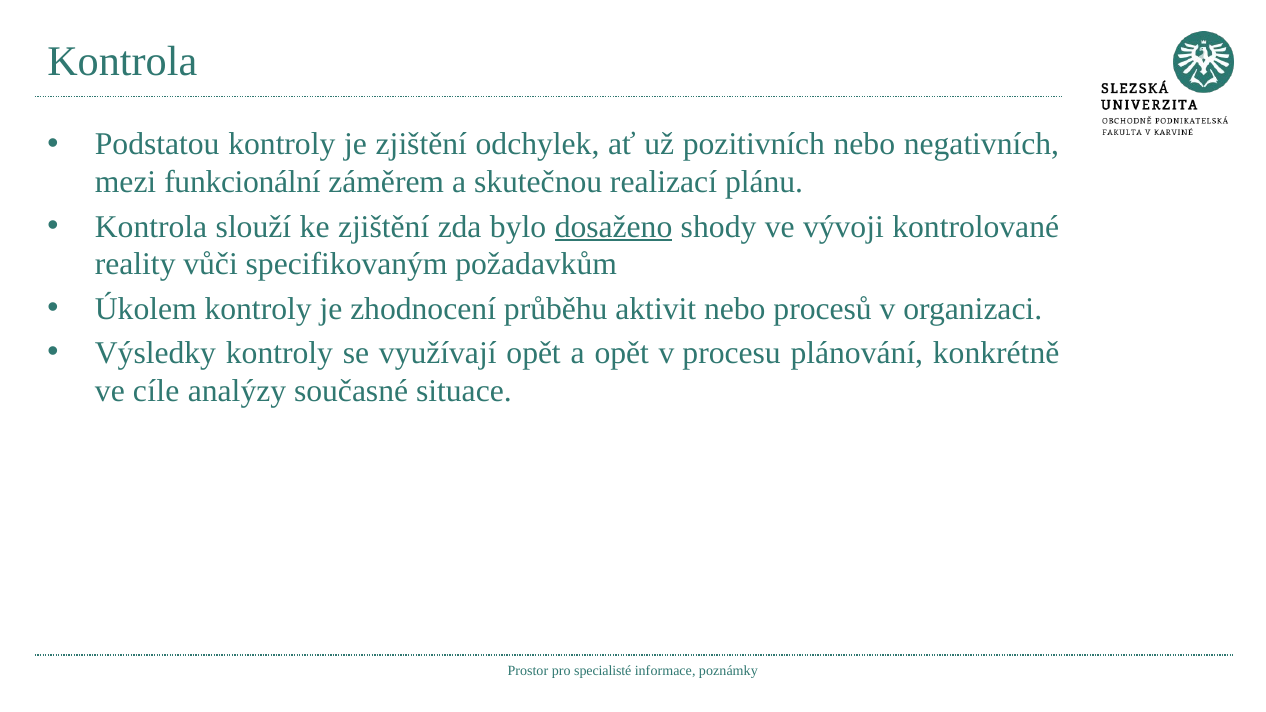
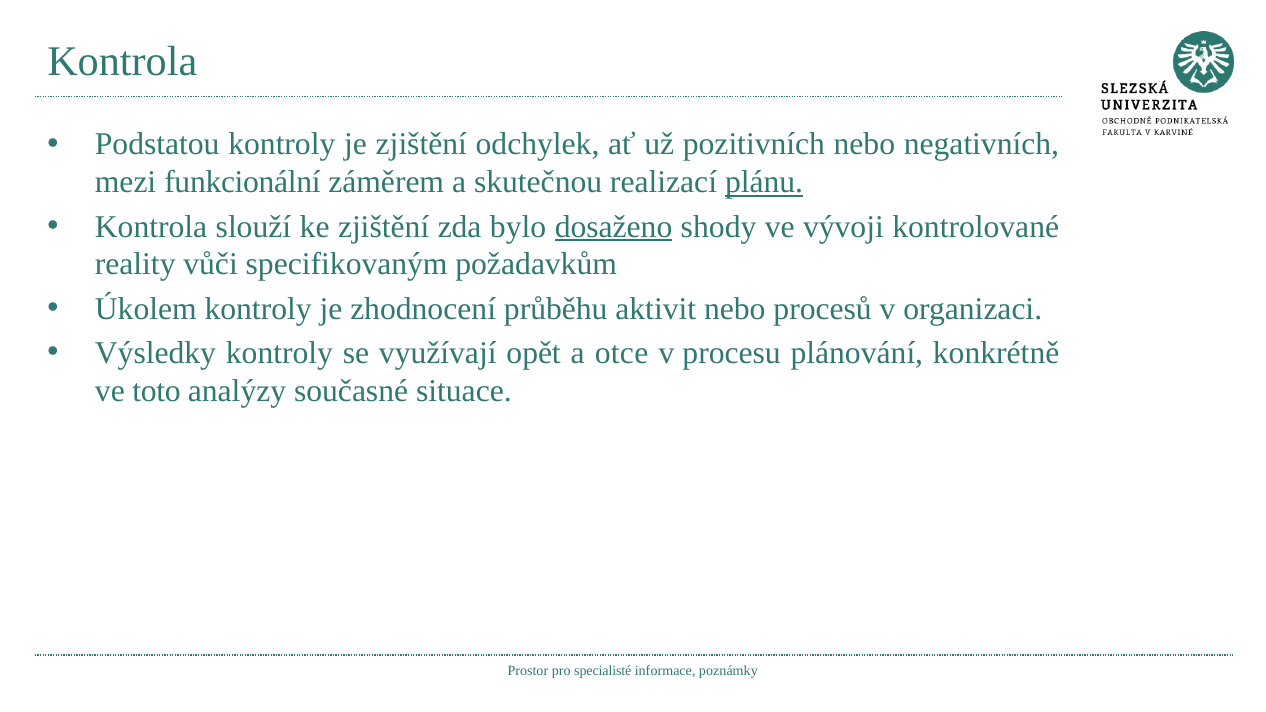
plánu underline: none -> present
a opět: opět -> otce
cíle: cíle -> toto
